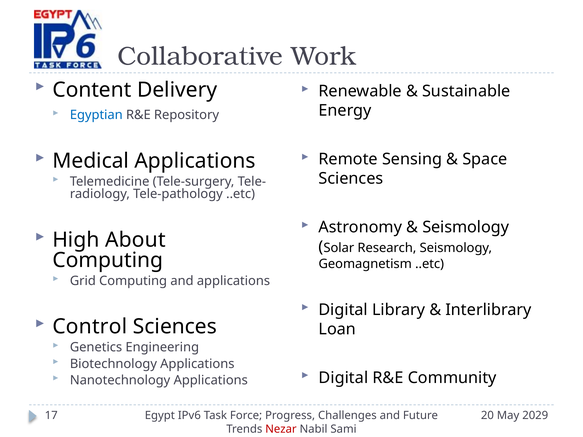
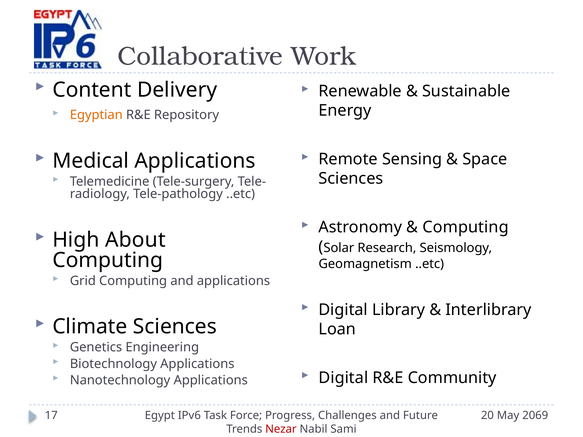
Egyptian colour: blue -> orange
Seismology at (466, 227): Seismology -> Computing
Control: Control -> Climate
2029: 2029 -> 2069
